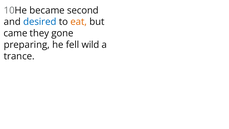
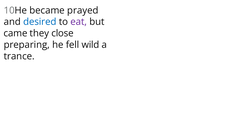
second: second -> prayed
eat colour: orange -> purple
gone: gone -> close
